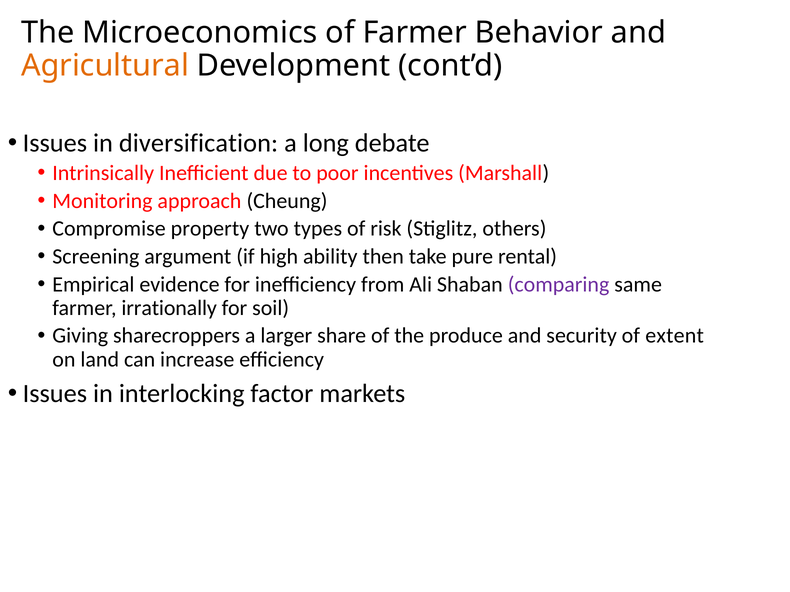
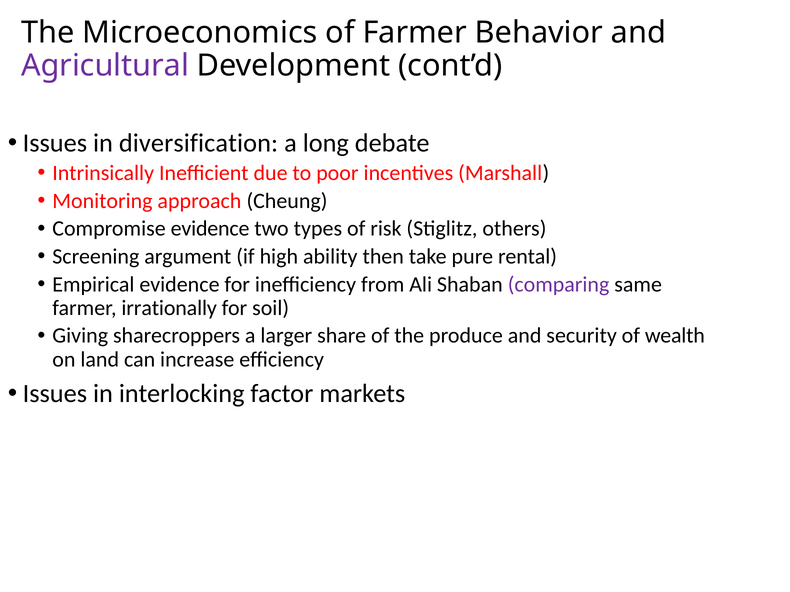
Agricultural colour: orange -> purple
Compromise property: property -> evidence
extent: extent -> wealth
